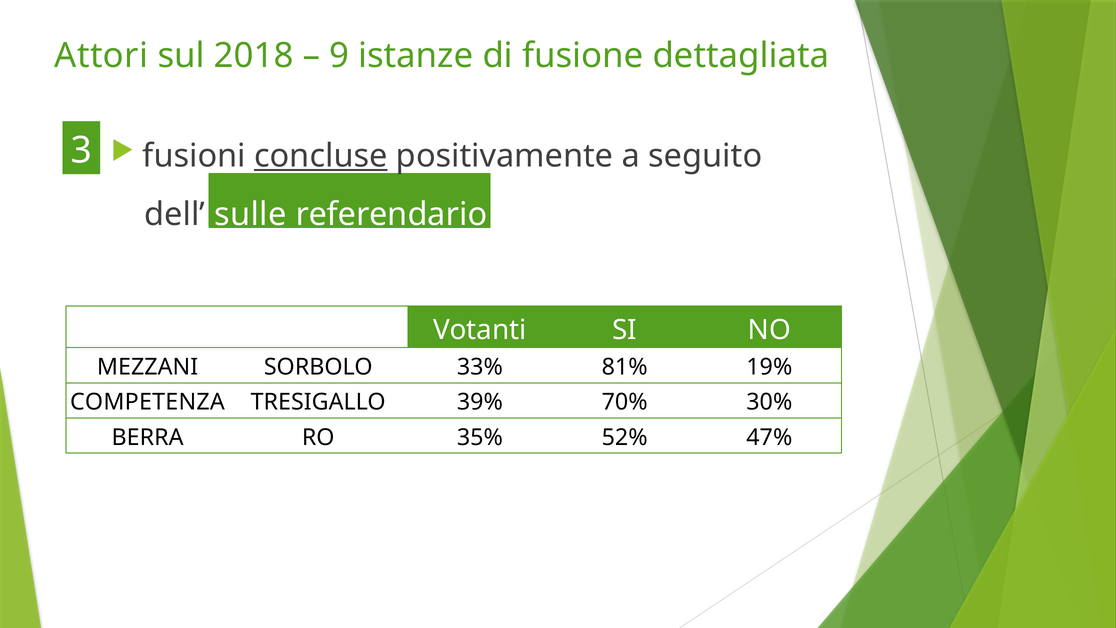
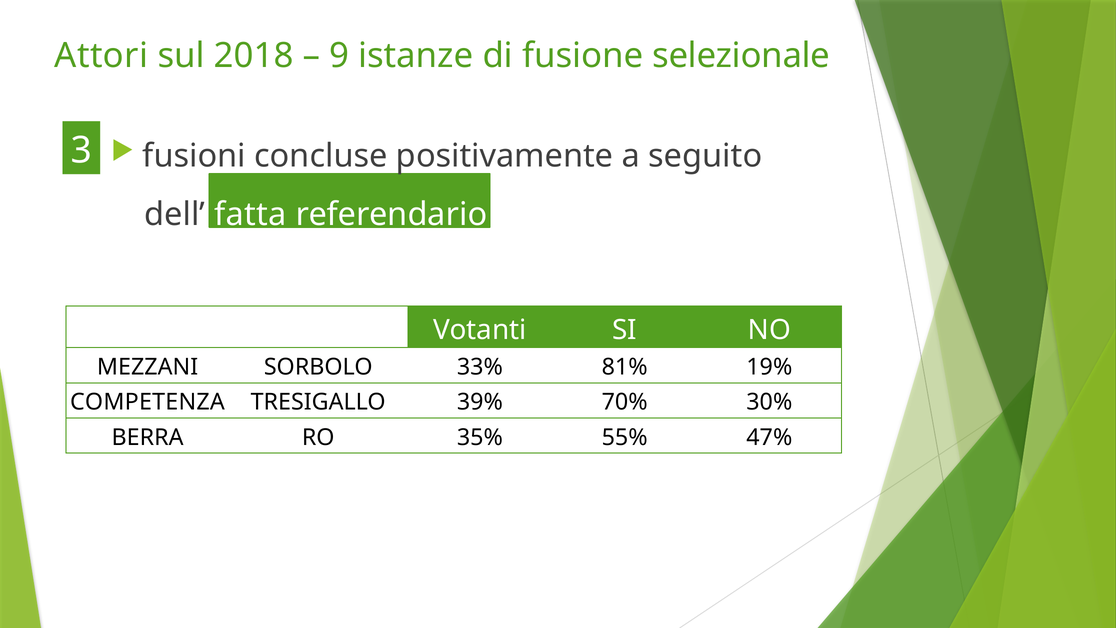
dettagliata: dettagliata -> selezionale
concluse underline: present -> none
sulle: sulle -> fatta
52%: 52% -> 55%
